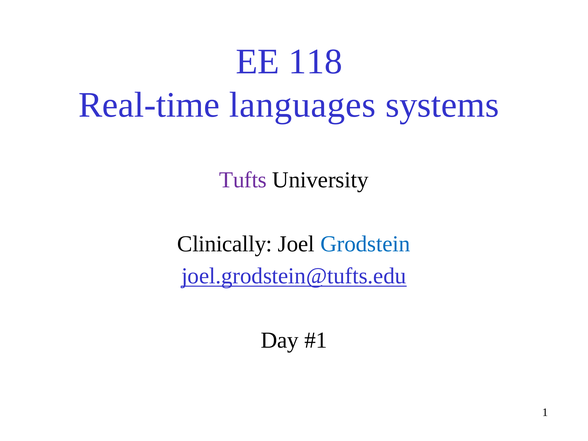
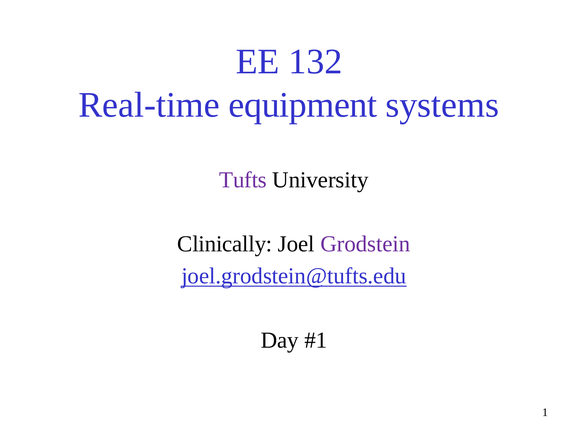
118: 118 -> 132
languages: languages -> equipment
Grodstein colour: blue -> purple
